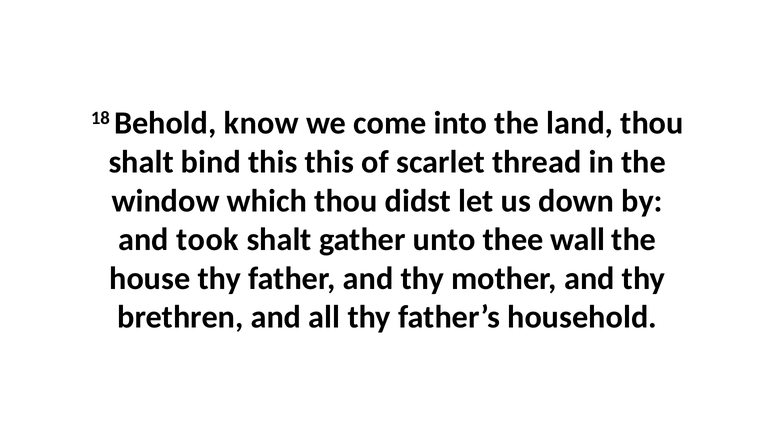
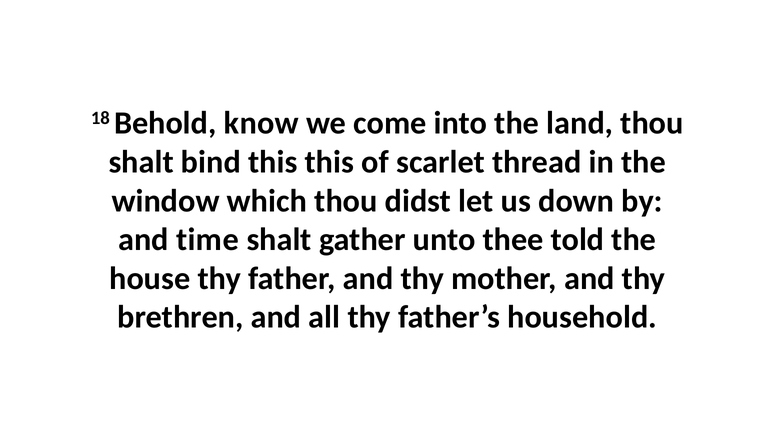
took: took -> time
wall: wall -> told
